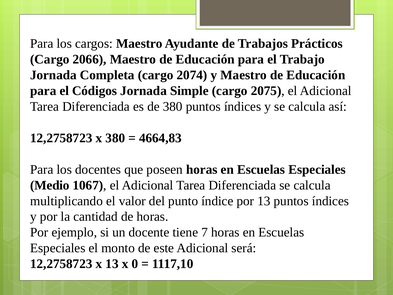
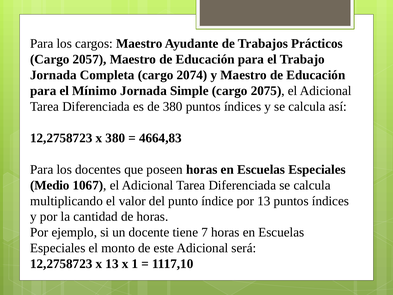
2066: 2066 -> 2057
Códigos: Códigos -> Mínimo
0: 0 -> 1
